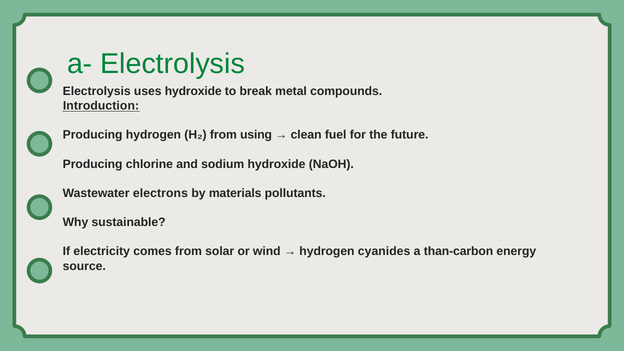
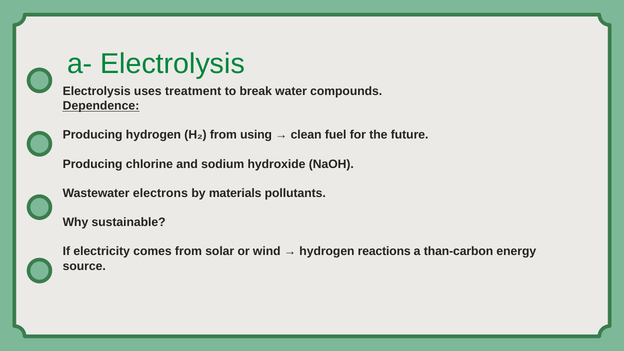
uses hydroxide: hydroxide -> treatment
metal: metal -> water
Introduction: Introduction -> Dependence
cyanides: cyanides -> reactions
